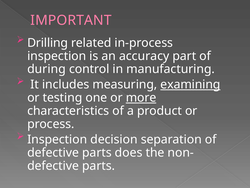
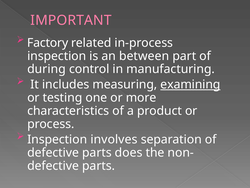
Drilling: Drilling -> Factory
accuracy: accuracy -> between
more underline: present -> none
decision: decision -> involves
